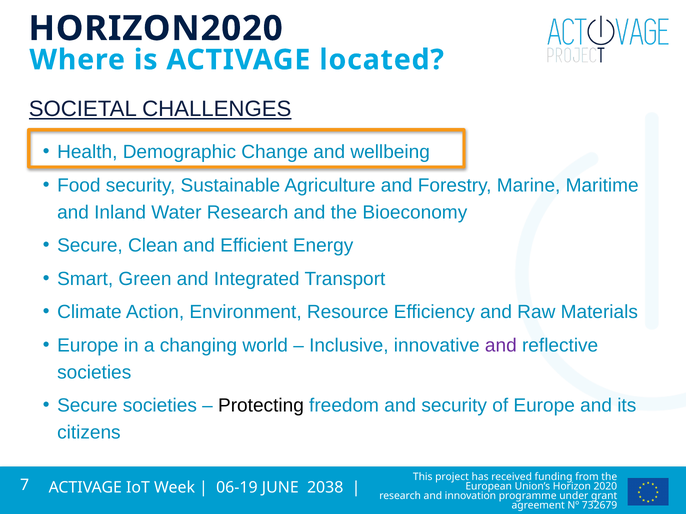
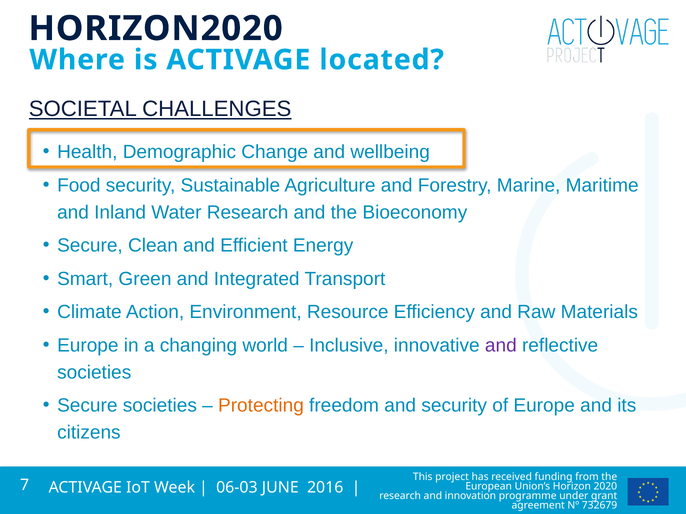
Protecting colour: black -> orange
06-19: 06-19 -> 06-03
2038: 2038 -> 2016
